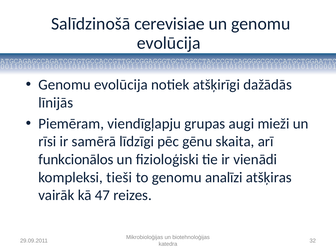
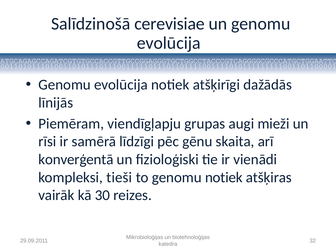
funkcionālos: funkcionālos -> konverģentā
genomu analīzi: analīzi -> notiek
47: 47 -> 30
